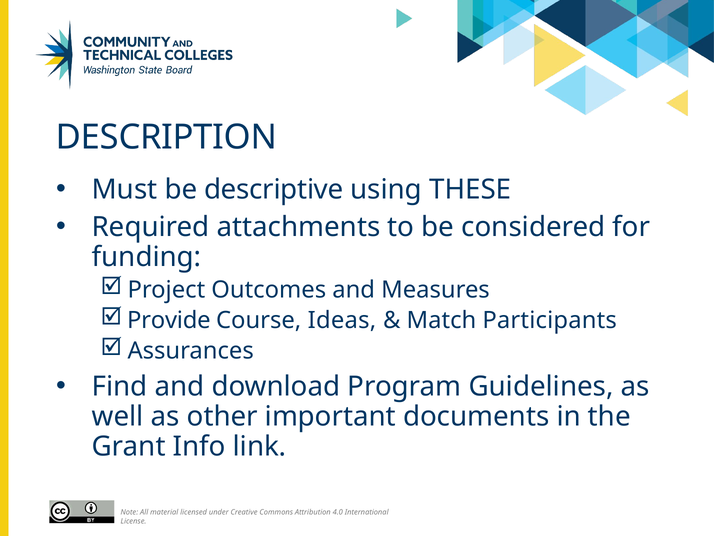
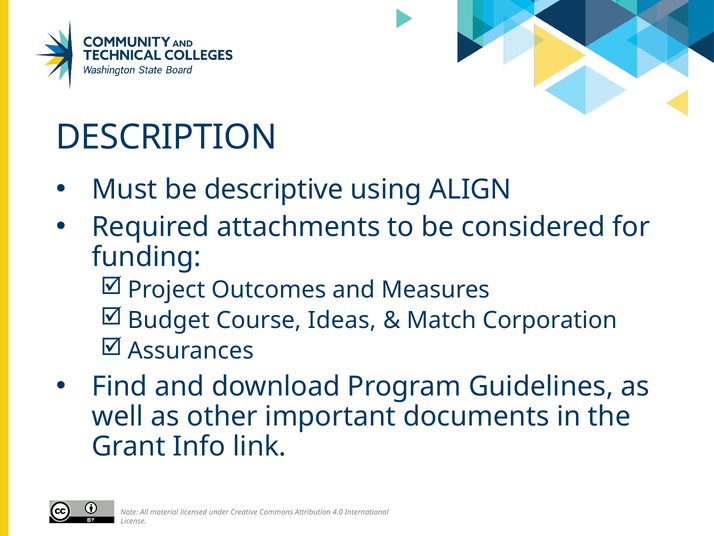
THESE: THESE -> ALIGN
Provide: Provide -> Budget
Participants: Participants -> Corporation
